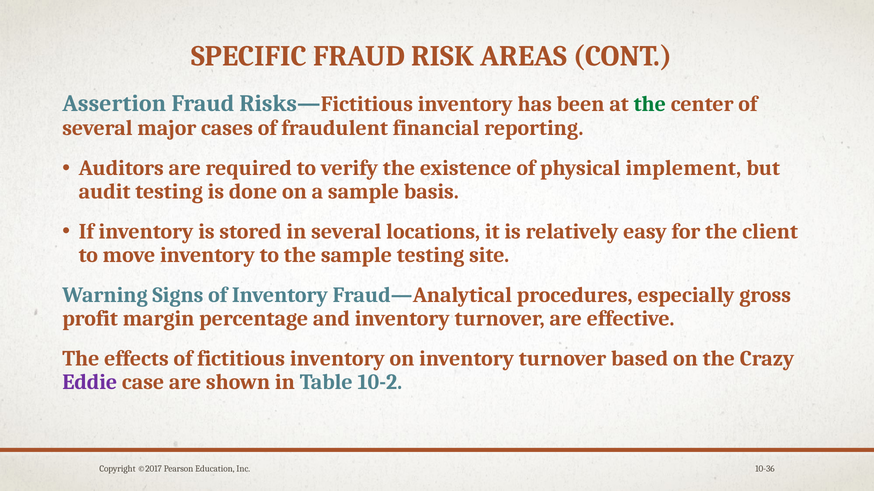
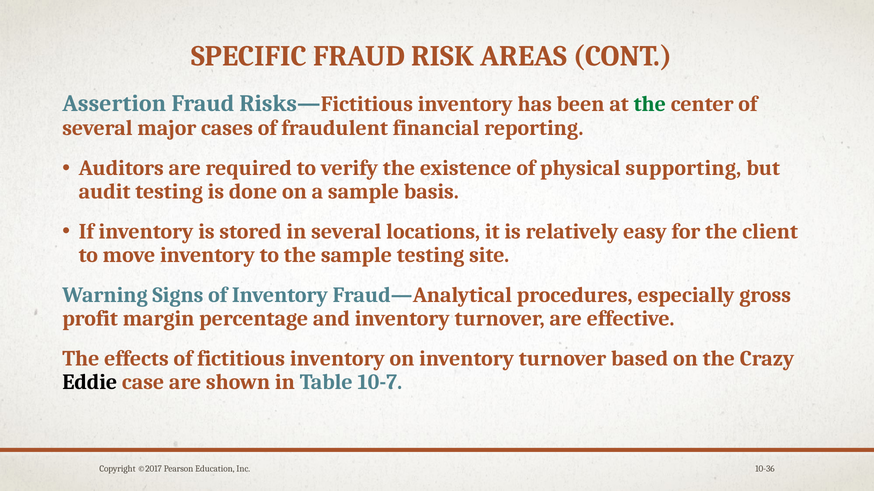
implement: implement -> supporting
Eddie colour: purple -> black
10-2: 10-2 -> 10-7
